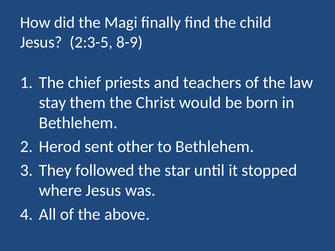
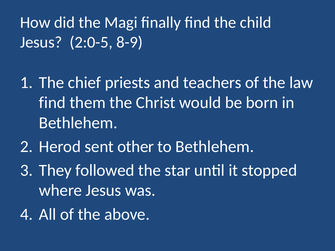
2:3-5: 2:3-5 -> 2:0-5
stay at (52, 103): stay -> find
